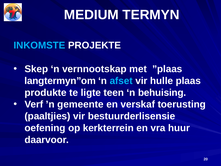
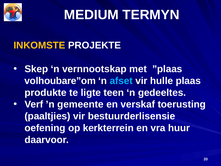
INKOMSTE colour: light blue -> yellow
langtermyn”om: langtermyn”om -> volhoubare”om
behuising: behuising -> gedeeltes
